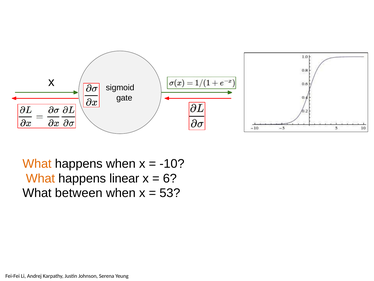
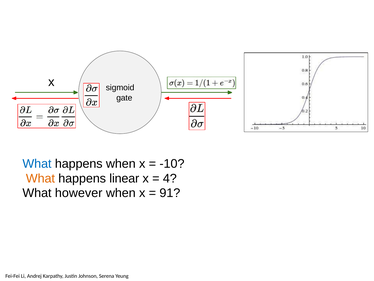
What at (37, 163) colour: orange -> blue
6: 6 -> 4
between: between -> however
53: 53 -> 91
